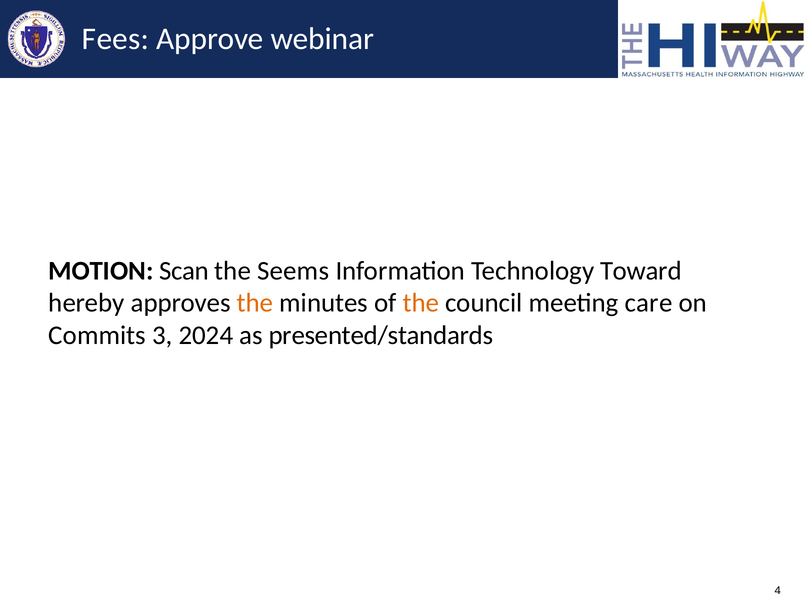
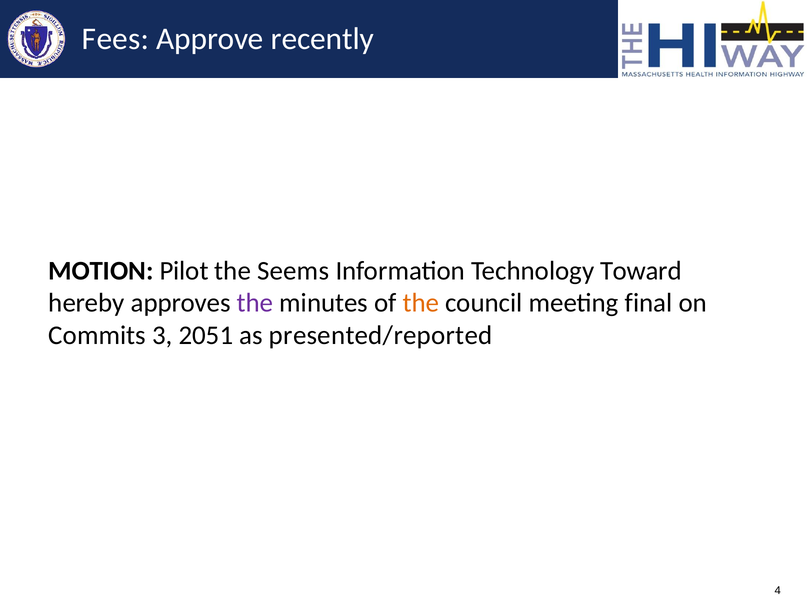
webinar: webinar -> recently
Scan: Scan -> Pilot
the at (255, 303) colour: orange -> purple
care: care -> final
2024: 2024 -> 2051
presented/standards: presented/standards -> presented/reported
